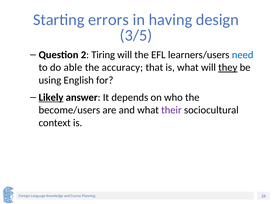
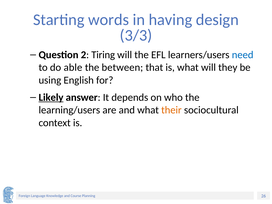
errors: errors -> words
3/5: 3/5 -> 3/3
accuracy: accuracy -> between
they underline: present -> none
become/users: become/users -> learning/users
their colour: purple -> orange
